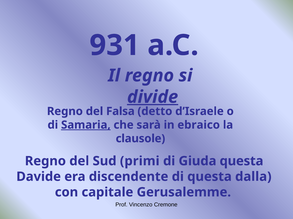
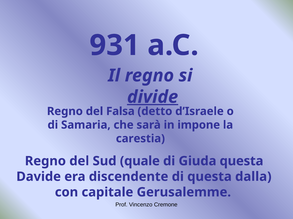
Samaria underline: present -> none
ebraico: ebraico -> impone
clausole: clausole -> carestia
primi: primi -> quale
